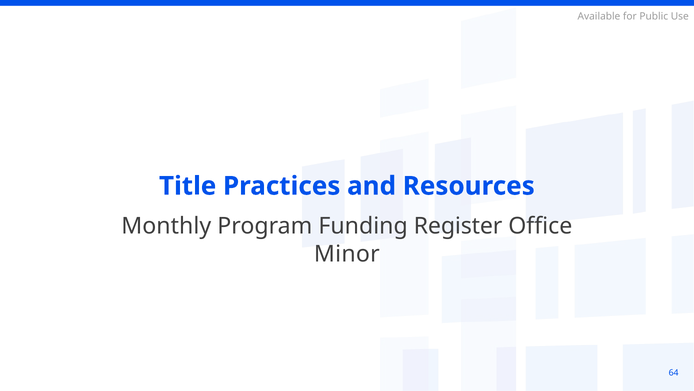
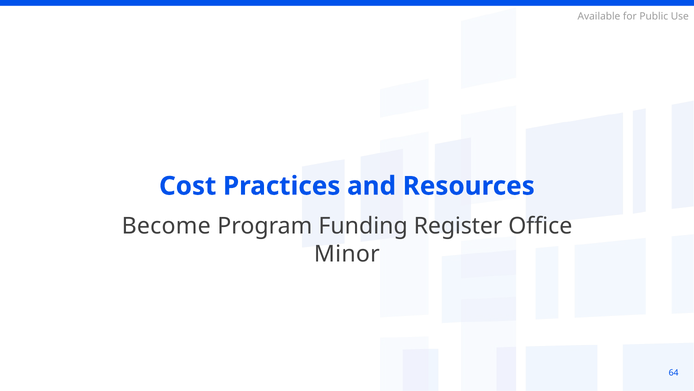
Title: Title -> Cost
Monthly: Monthly -> Become
